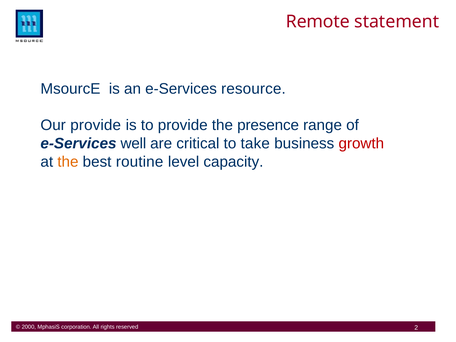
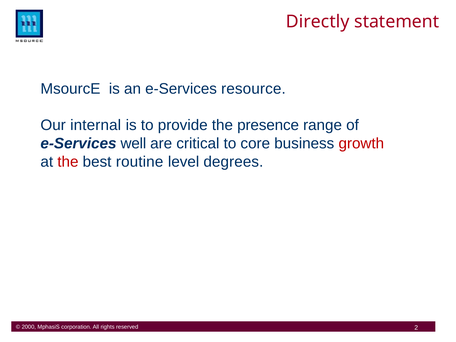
Remote: Remote -> Directly
Our provide: provide -> internal
take: take -> core
the at (68, 162) colour: orange -> red
capacity: capacity -> degrees
